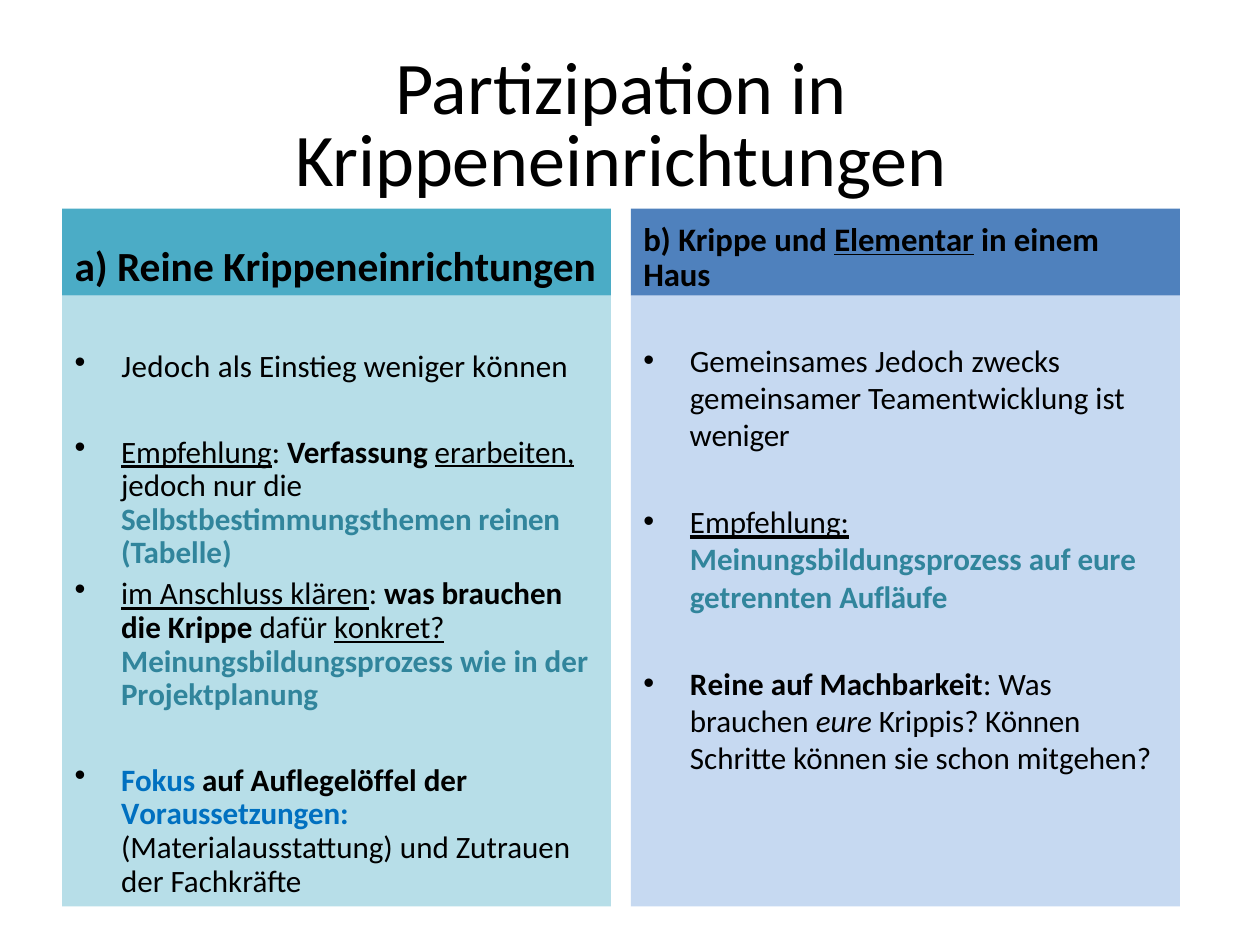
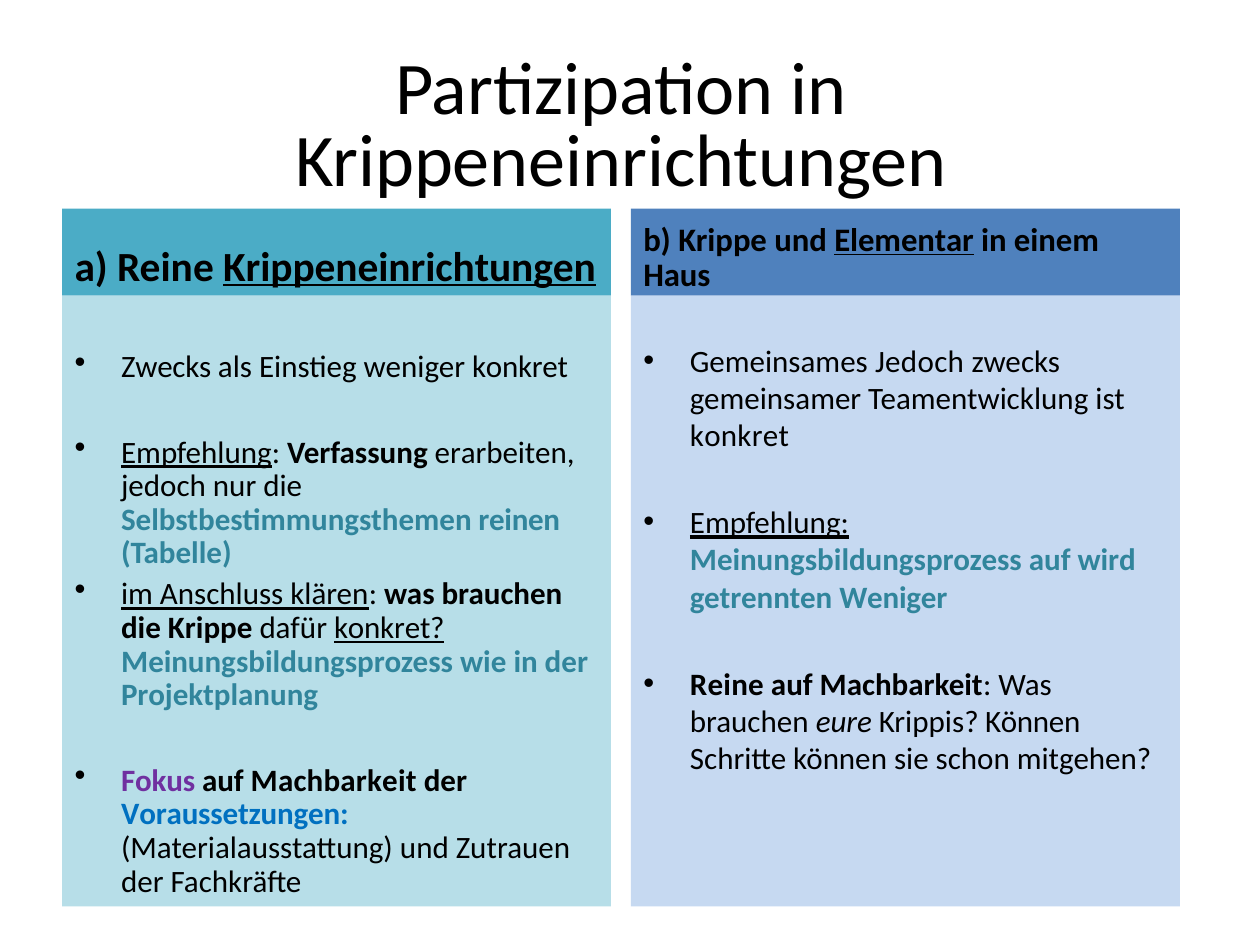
Krippeneinrichtungen at (409, 267) underline: none -> present
Jedoch at (166, 367): Jedoch -> Zwecks
weniger können: können -> konkret
weniger at (740, 436): weniger -> konkret
erarbeiten underline: present -> none
auf eure: eure -> wird
getrennten Aufläufe: Aufläufe -> Weniger
Fokus colour: blue -> purple
Auflegelöffel at (334, 781): Auflegelöffel -> Machbarkeit
